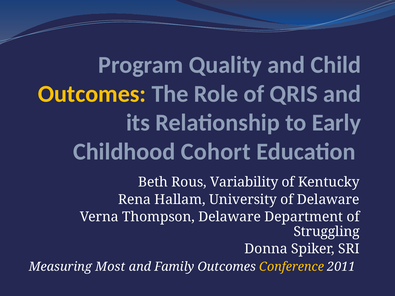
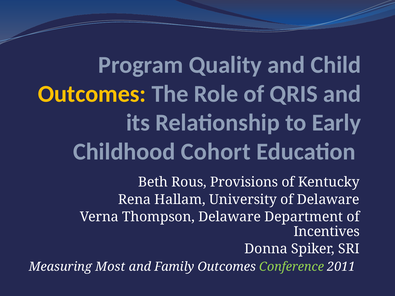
Variability: Variability -> Provisions
Struggling: Struggling -> Incentives
Conference colour: yellow -> light green
